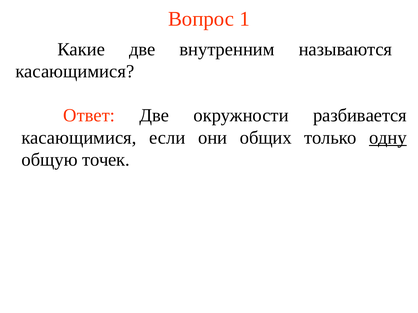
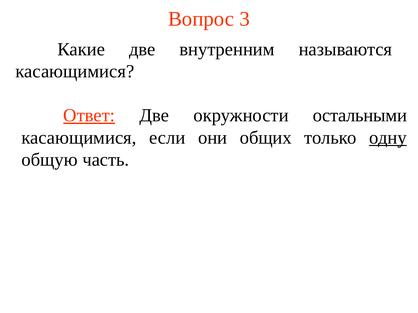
1: 1 -> 3
Ответ underline: none -> present
разбивается: разбивается -> остальными
точек: точек -> часть
